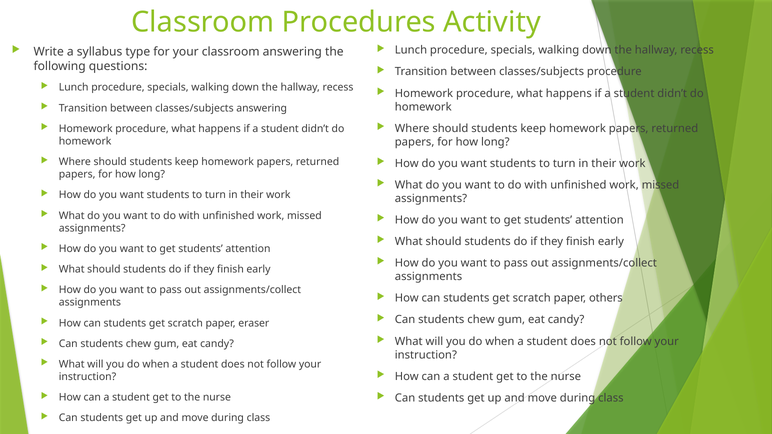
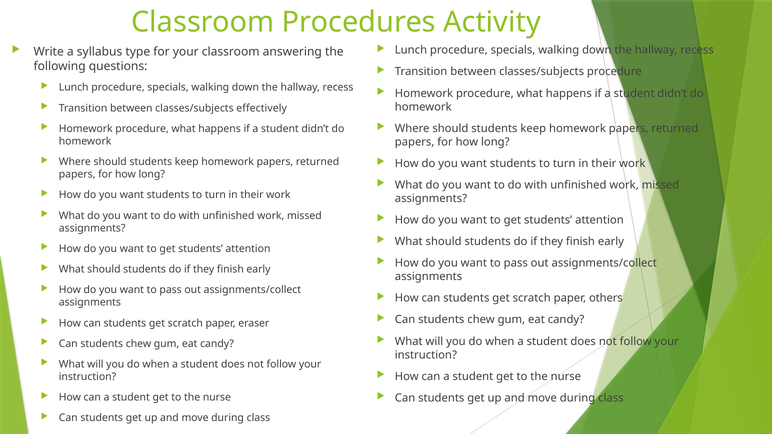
classes/subjects answering: answering -> effectively
